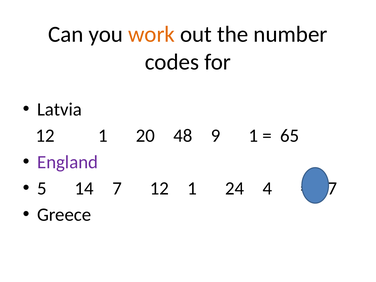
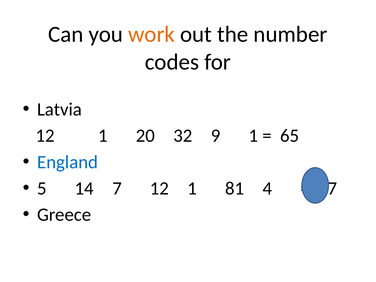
48: 48 -> 32
England colour: purple -> blue
24: 24 -> 81
